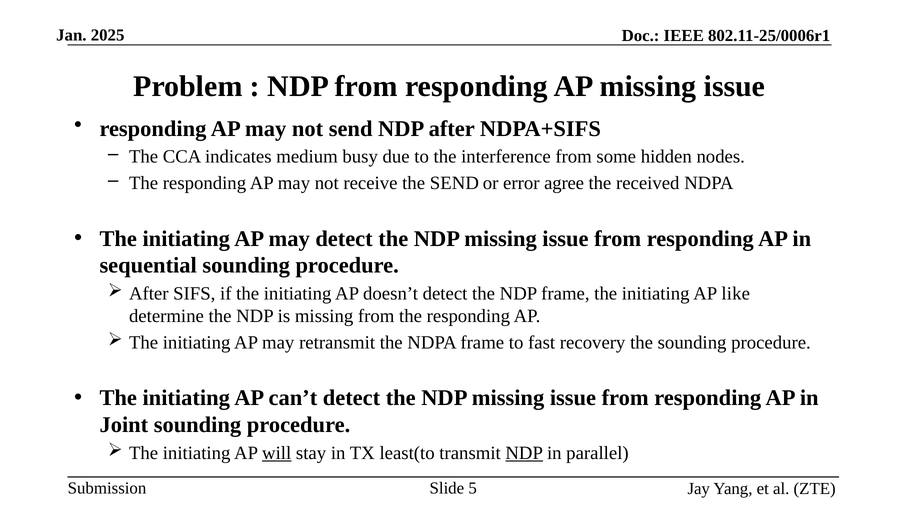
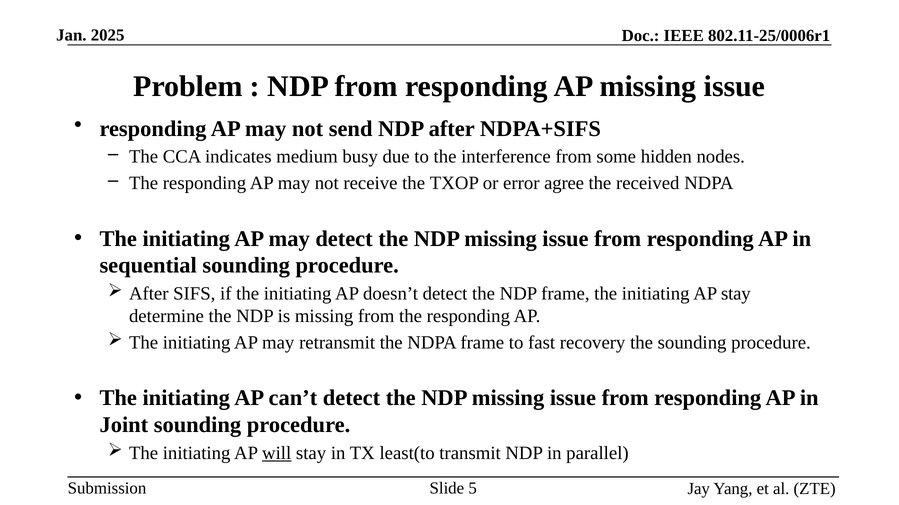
the SEND: SEND -> TXOP
AP like: like -> stay
NDP at (524, 454) underline: present -> none
